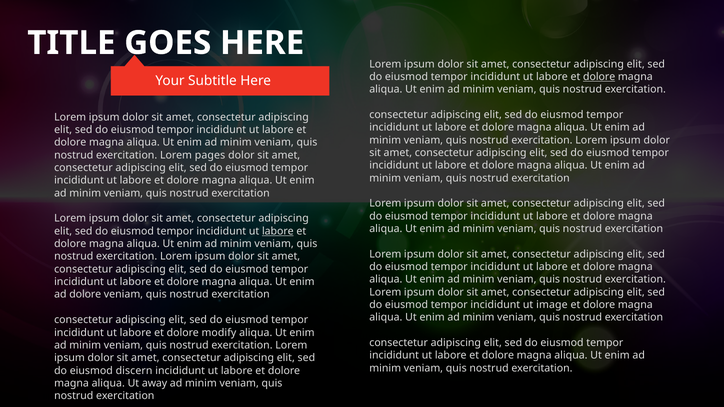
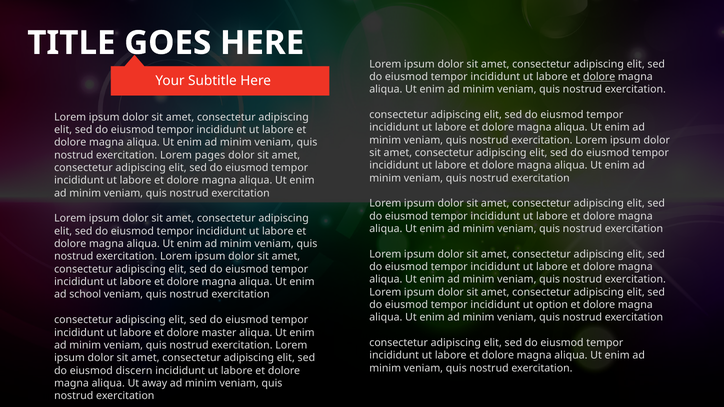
labore at (278, 231) underline: present -> none
ad dolore: dolore -> school
image: image -> option
modify: modify -> master
